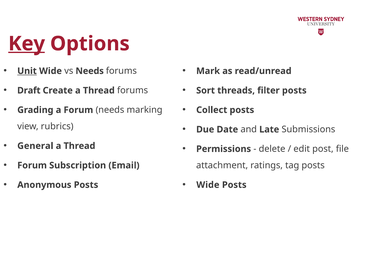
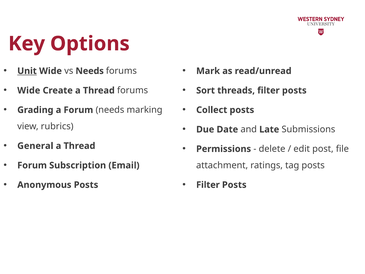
Key underline: present -> none
Draft at (29, 90): Draft -> Wide
Wide at (208, 185): Wide -> Filter
